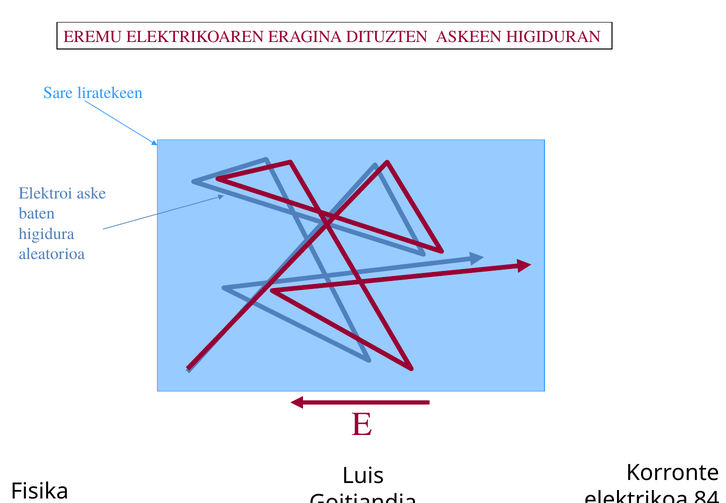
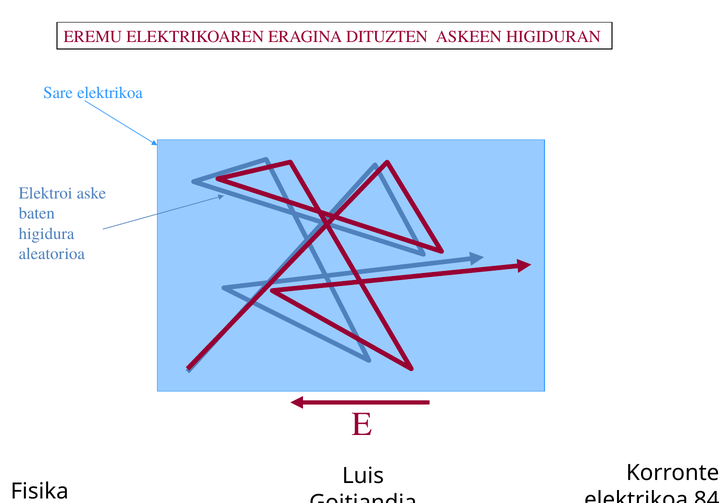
Sare liratekeen: liratekeen -> elektrikoa
